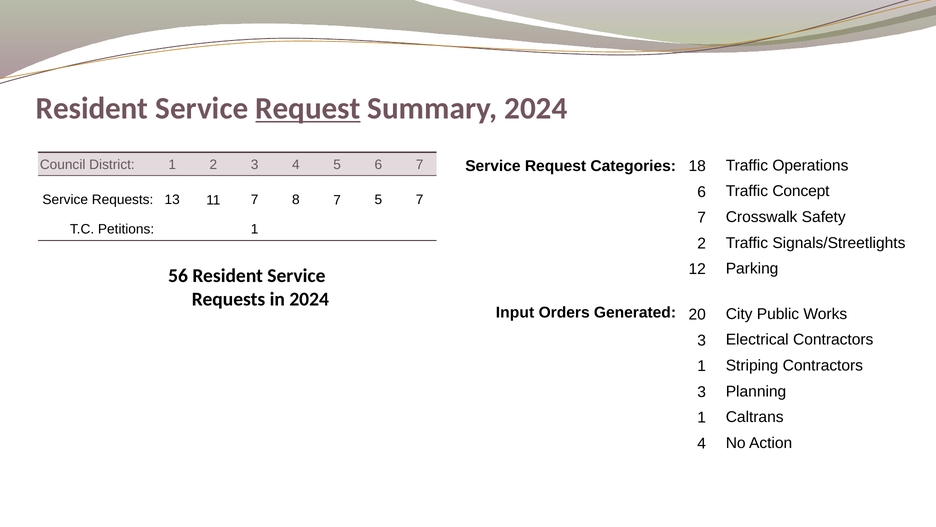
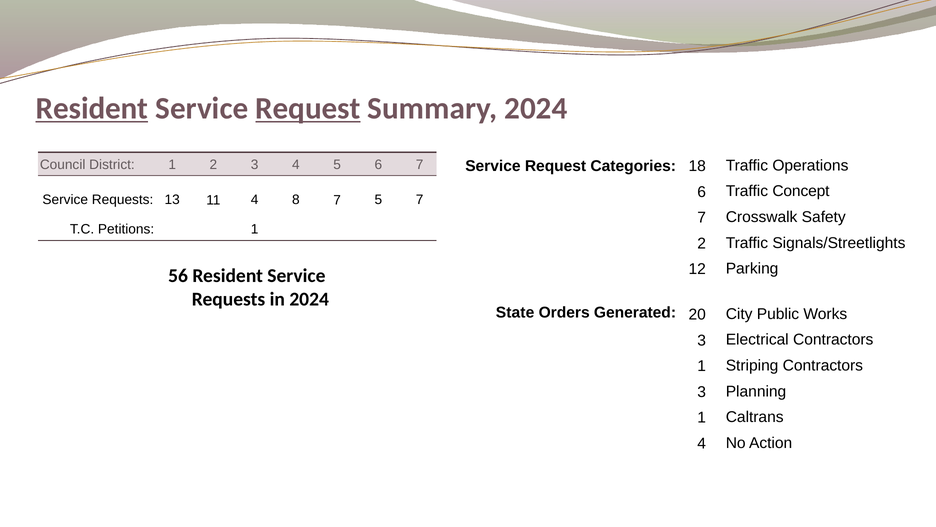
Resident at (92, 108) underline: none -> present
11 7: 7 -> 4
Input: Input -> State
